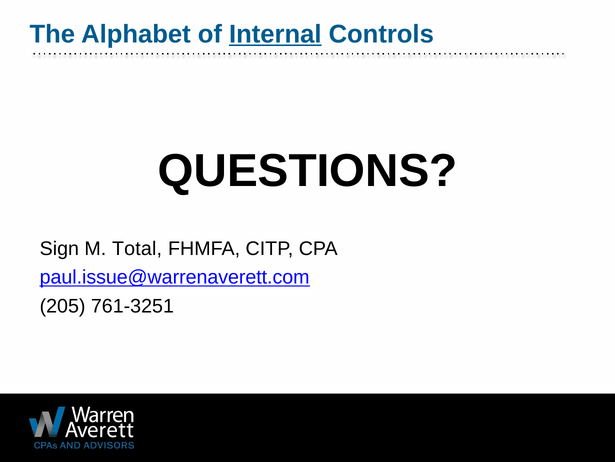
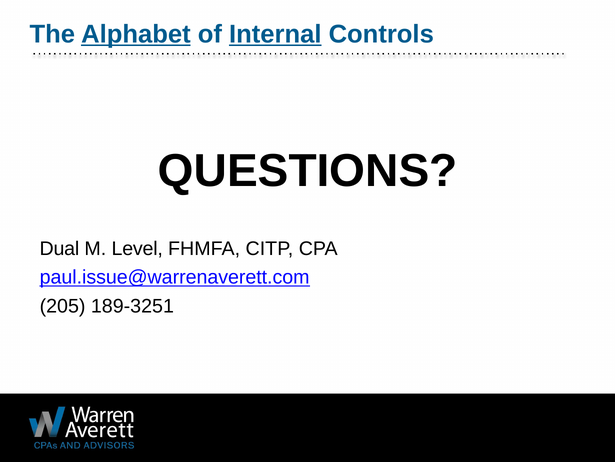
Alphabet underline: none -> present
Sign: Sign -> Dual
Total: Total -> Level
761-3251: 761-3251 -> 189-3251
